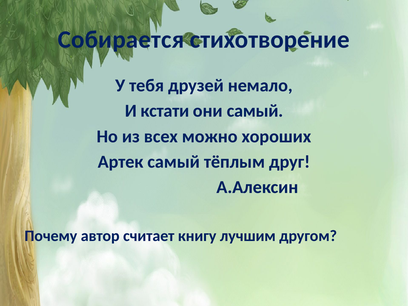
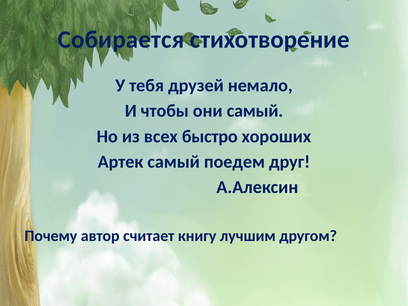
кстати: кстати -> чтобы
можно: можно -> быстро
тёплым: тёплым -> поедем
